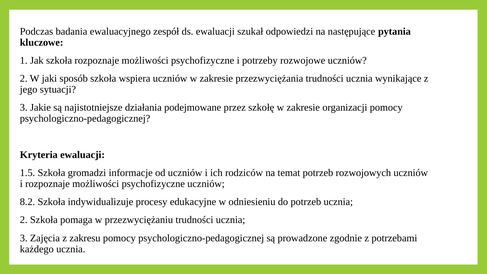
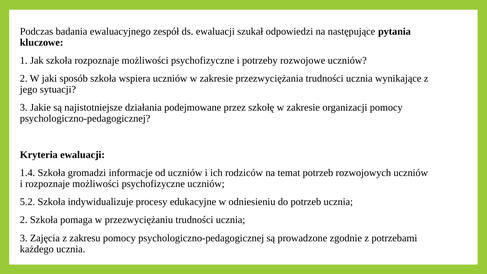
1.5: 1.5 -> 1.4
8.2: 8.2 -> 5.2
